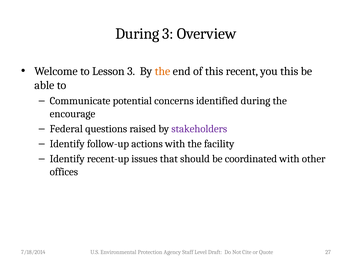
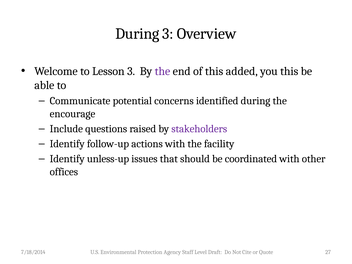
the at (162, 71) colour: orange -> purple
recent: recent -> added
Federal: Federal -> Include
recent-up: recent-up -> unless-up
